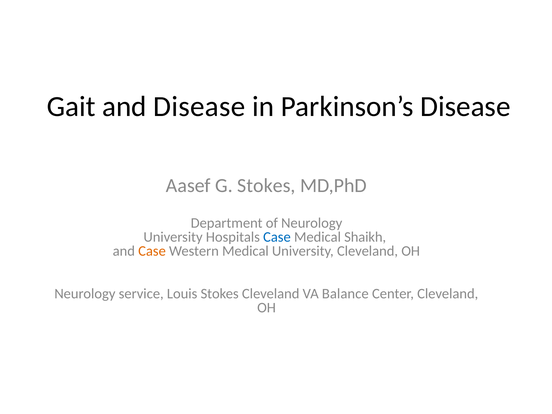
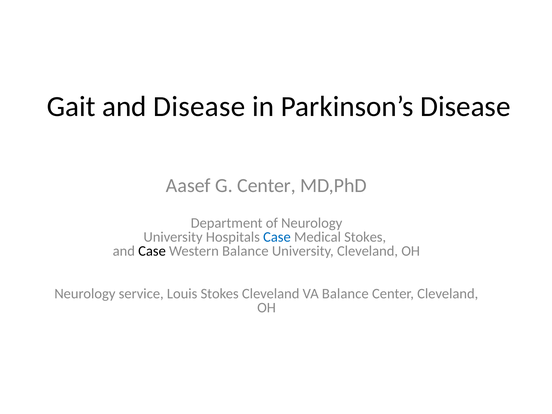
G Stokes: Stokes -> Center
Medical Shaikh: Shaikh -> Stokes
Case at (152, 251) colour: orange -> black
Western Medical: Medical -> Balance
